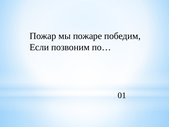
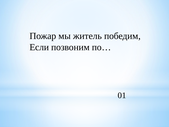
пожаре: пожаре -> житель
